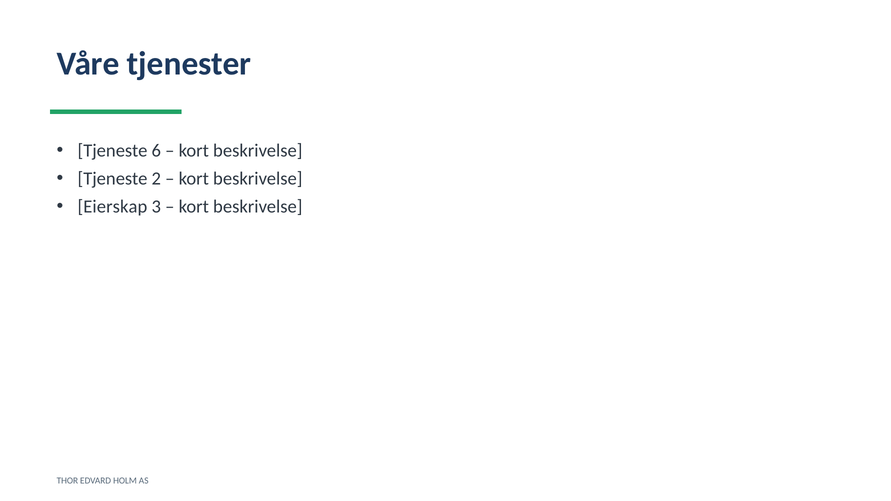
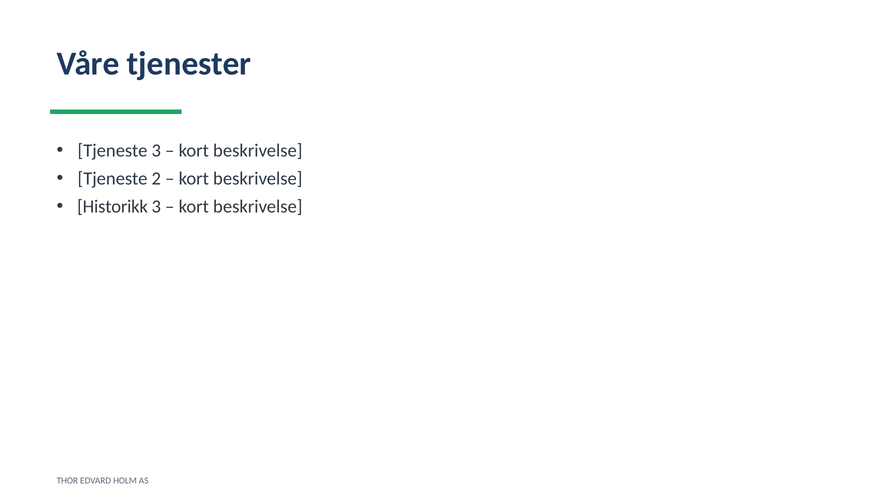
Tjeneste 6: 6 -> 3
Eierskap: Eierskap -> Historikk
